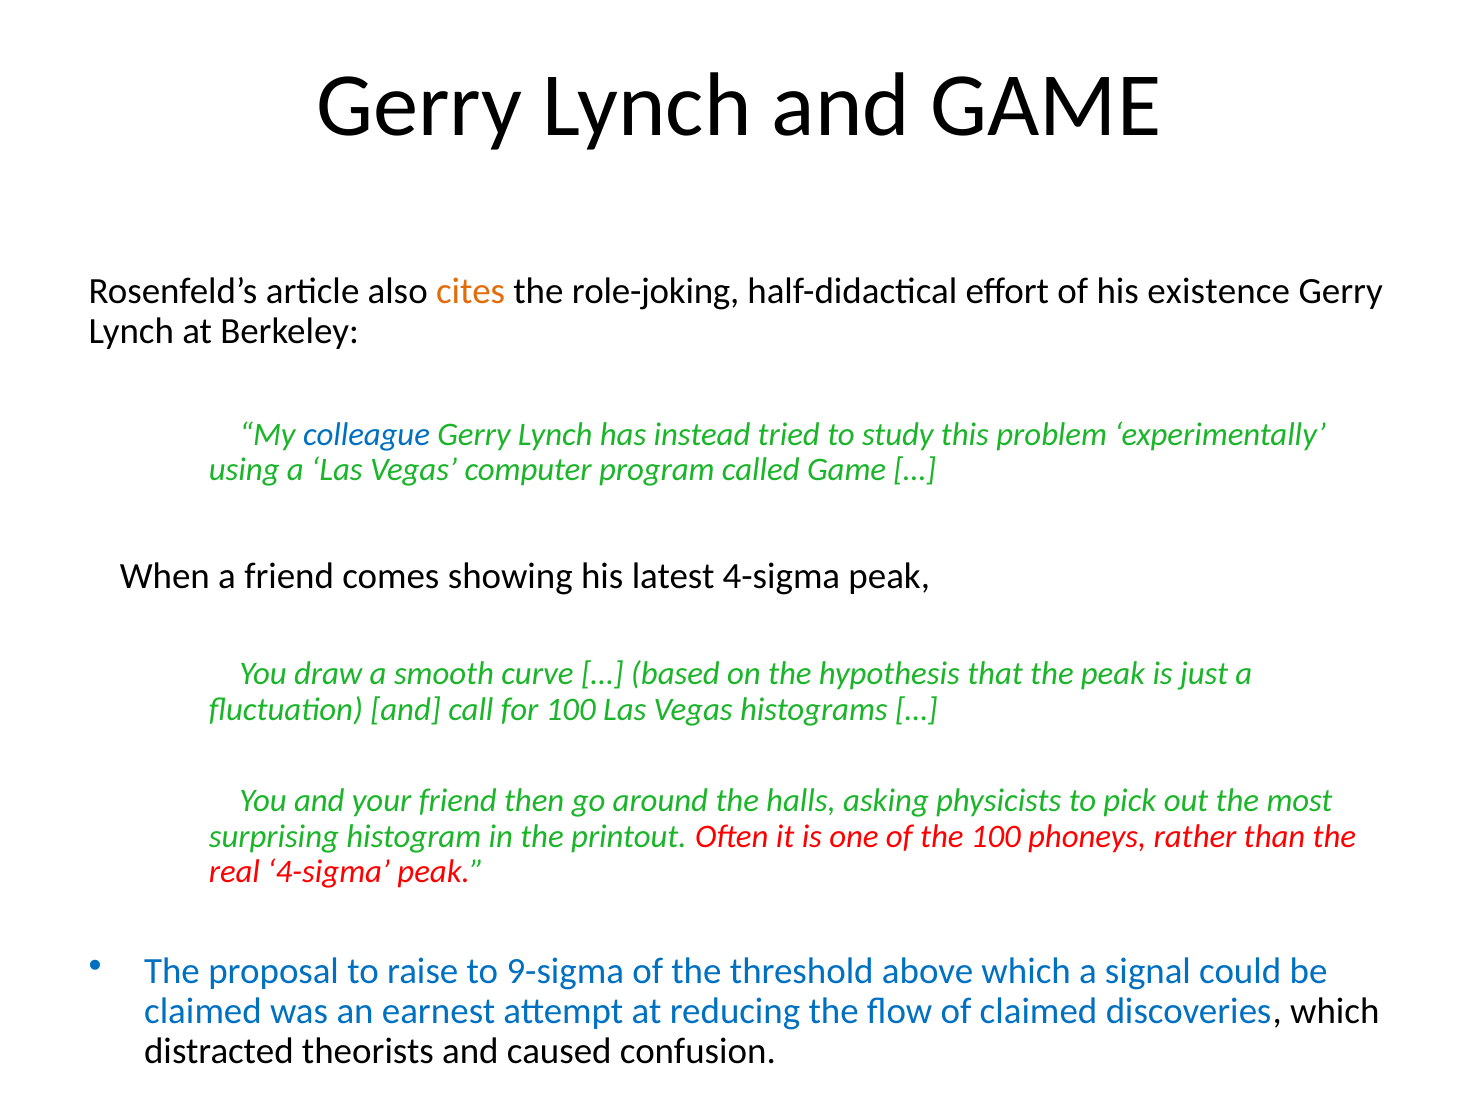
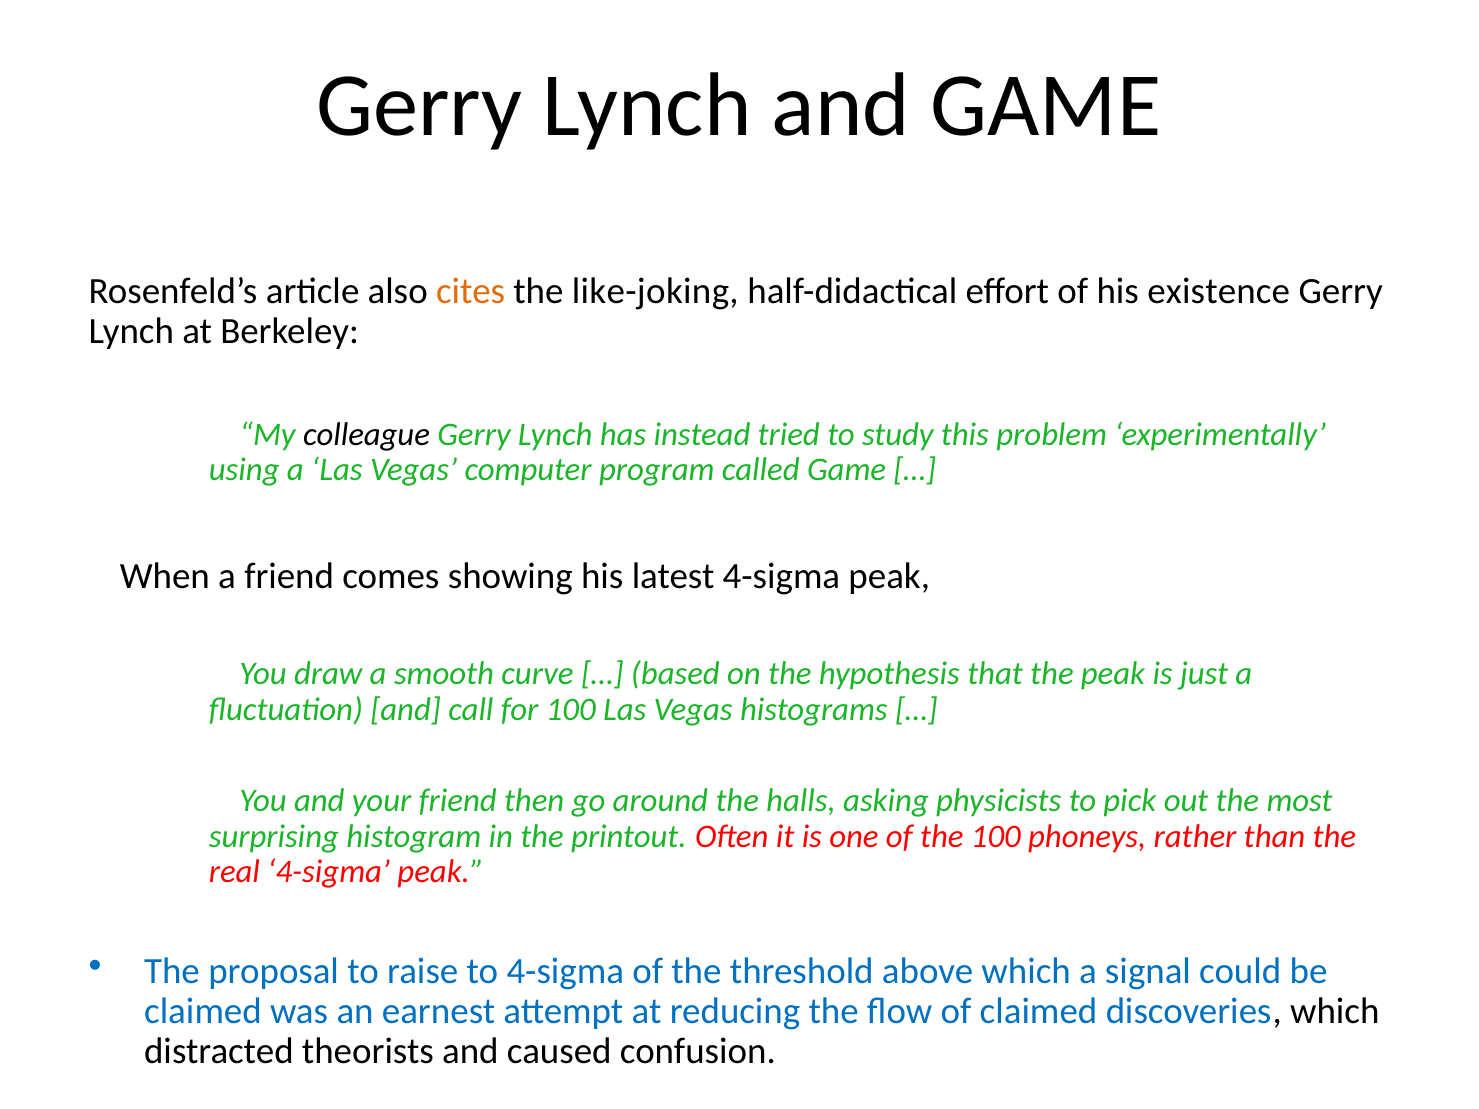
role-joking: role-joking -> like-joking
colleague colour: blue -> black
to 9-sigma: 9-sigma -> 4-sigma
